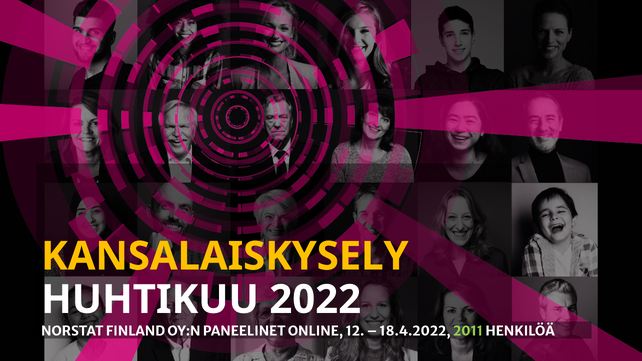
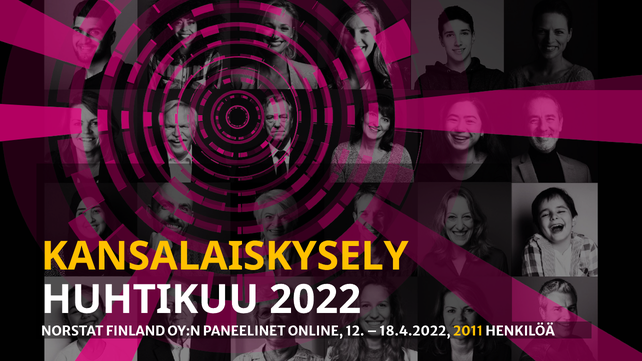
2011 colour: light green -> yellow
